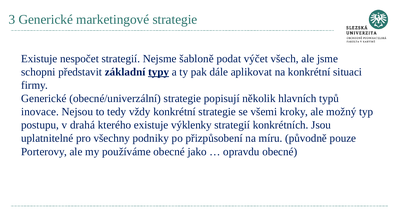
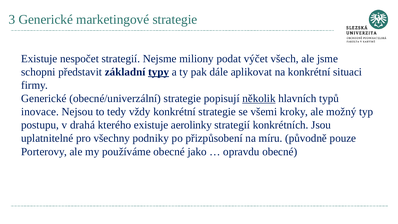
šabloně: šabloně -> miliony
několik underline: none -> present
výklenky: výklenky -> aerolinky
